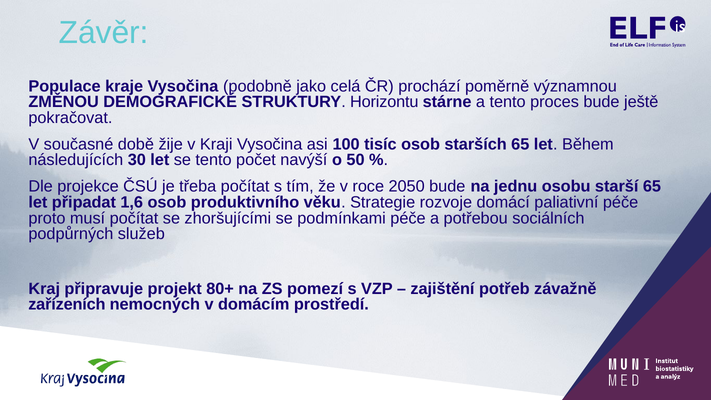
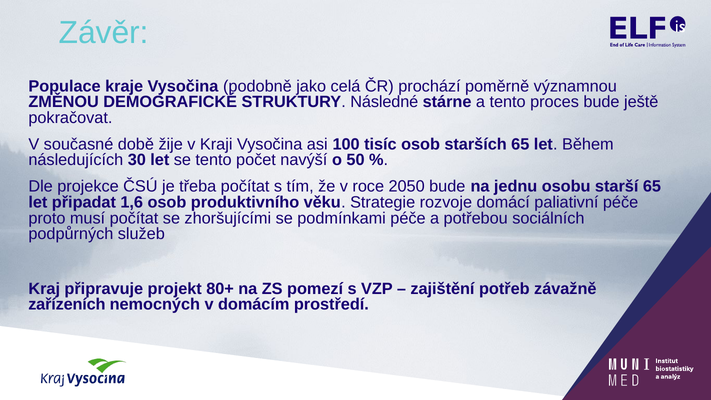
Horizontu: Horizontu -> Následné
